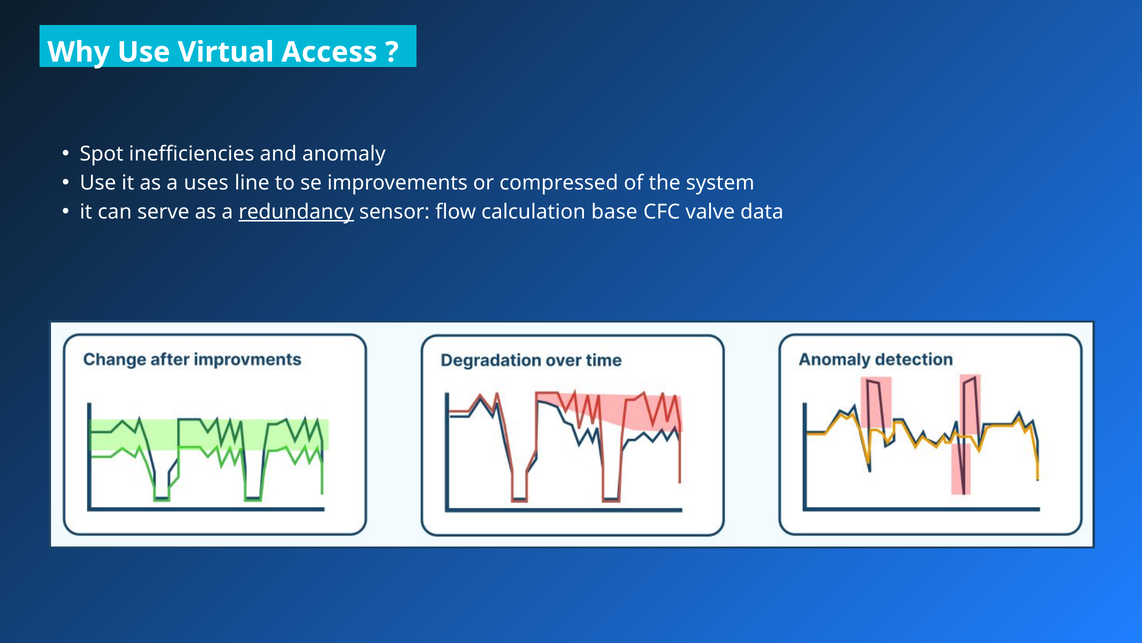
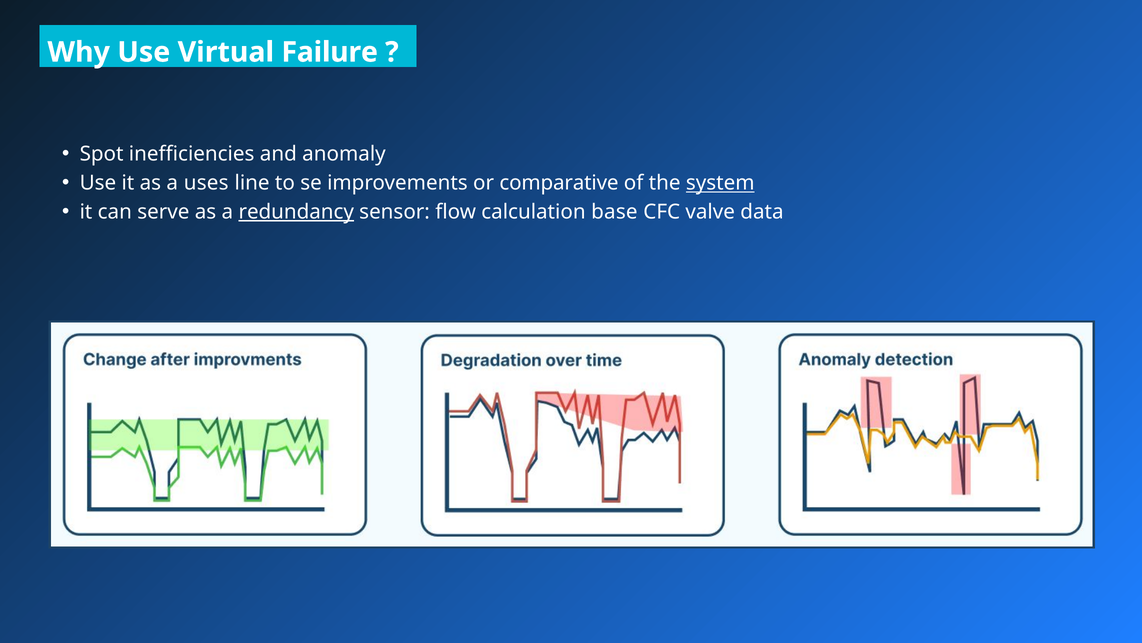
Access: Access -> Failure
compressed: compressed -> comparative
system underline: none -> present
